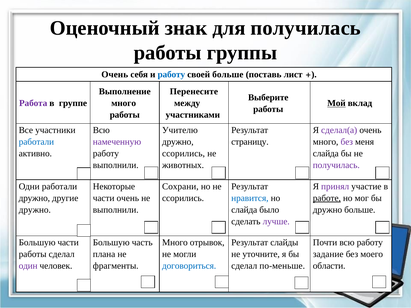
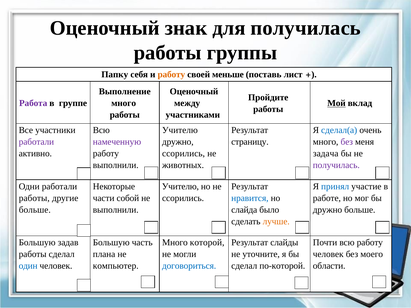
Очень at (115, 75): Очень -> Папку
работу at (171, 75) colour: blue -> orange
своей больше: больше -> меньше
Перенесите at (194, 92): Перенесите -> Оценочный
Выберите: Выберите -> Пройдите
сделал(а colour: purple -> blue
работали at (36, 142) colour: blue -> purple
слайда at (326, 154): слайда -> задача
Сохрани at (180, 187): Сохрани -> Учителю
принял colour: purple -> blue
дружно at (34, 198): дружно -> работы
части очень: очень -> собой
работе underline: present -> none
дружно at (35, 210): дружно -> больше
лучше colour: purple -> orange
Большую части: части -> задав
отрывок: отрывок -> которой
задание at (328, 254): задание -> человек
один colour: purple -> blue
фрагменты: фрагменты -> компьютер
по-меньше: по-меньше -> по-которой
